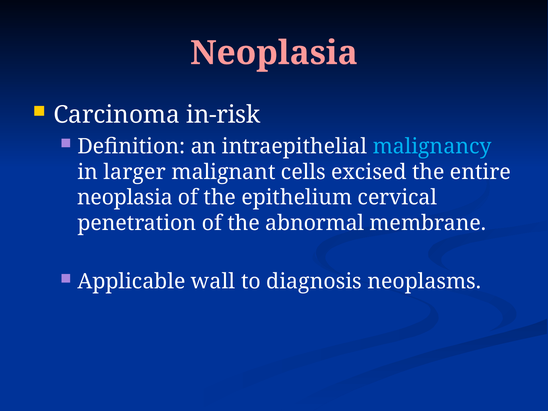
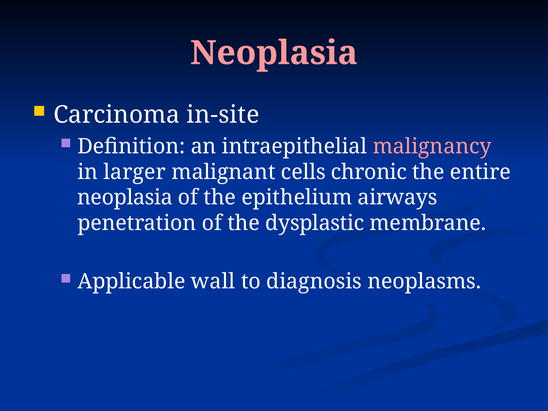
in-risk: in-risk -> in-site
malignancy colour: light blue -> pink
excised: excised -> chronic
cervical: cervical -> airways
abnormal: abnormal -> dysplastic
